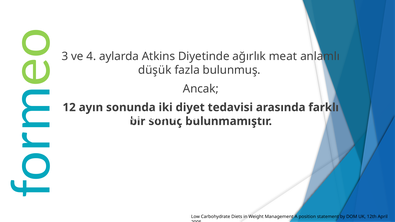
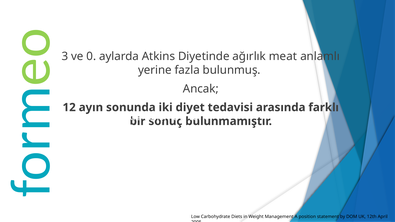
4: 4 -> 0
düşük: düşük -> yerine
